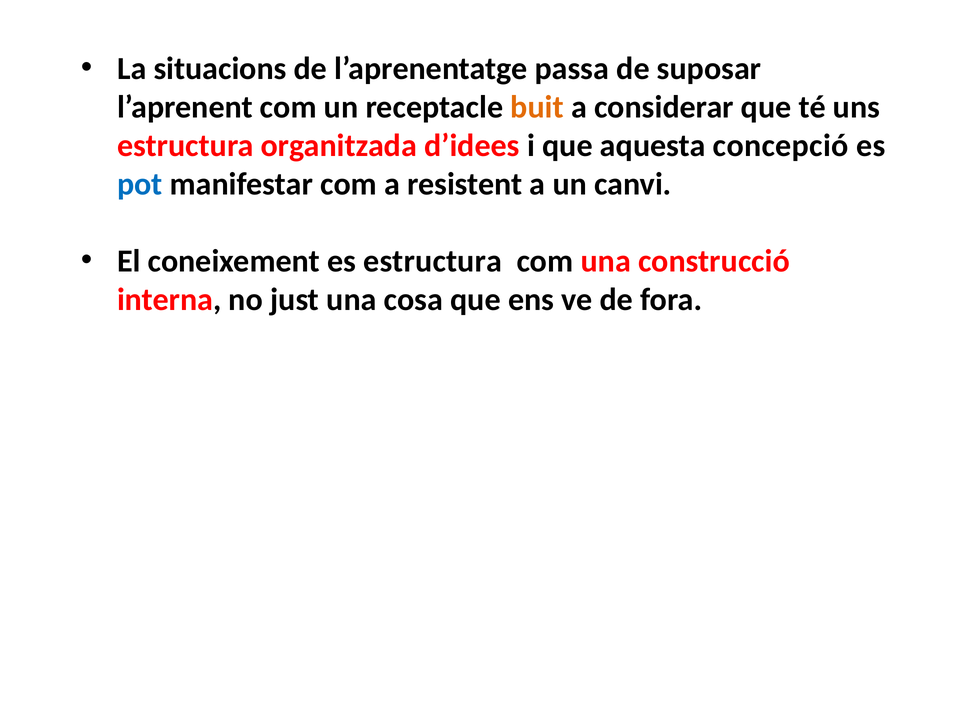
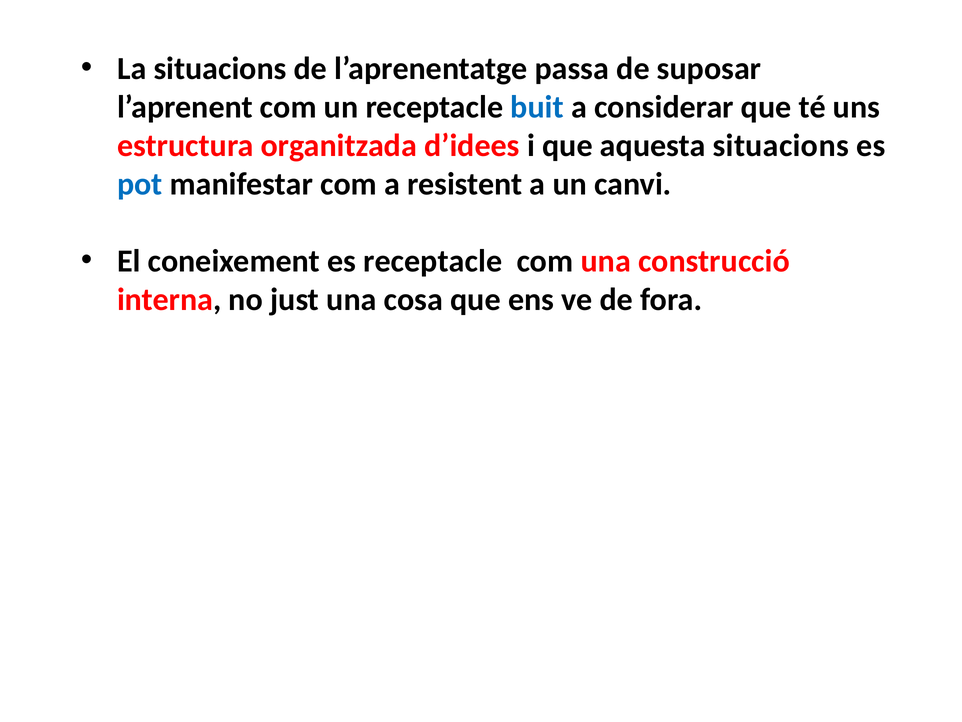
buit colour: orange -> blue
aquesta concepció: concepció -> situacions
es estructura: estructura -> receptacle
